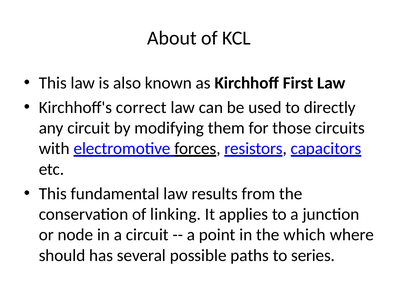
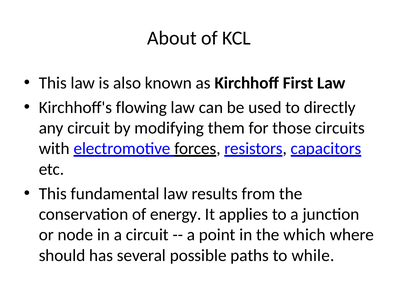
correct: correct -> flowing
linking: linking -> energy
series: series -> while
